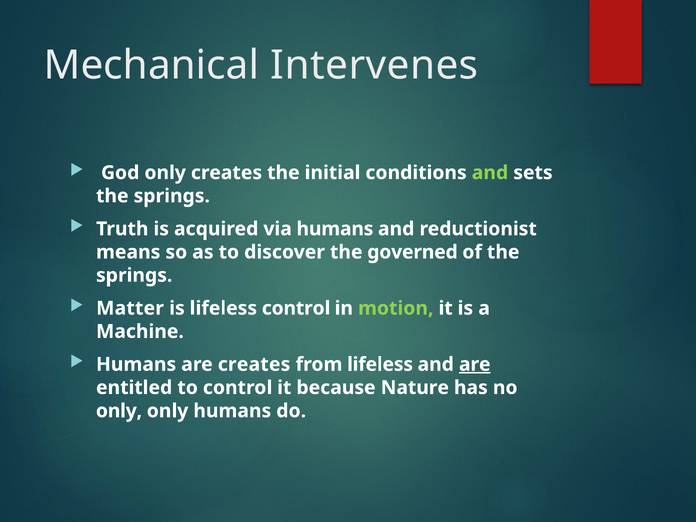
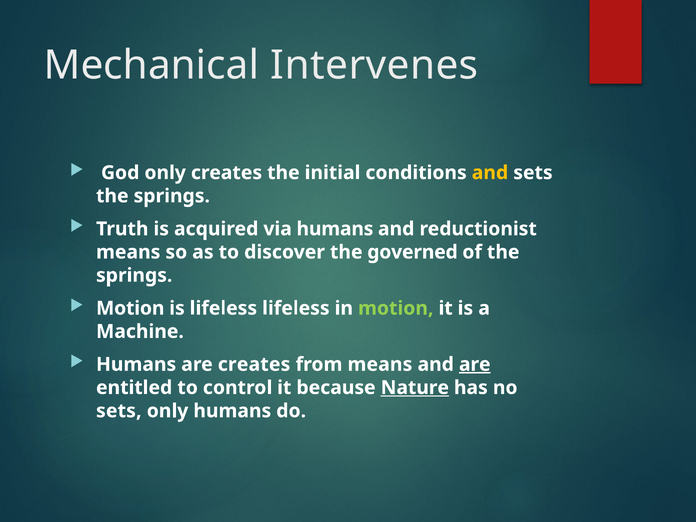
and at (490, 173) colour: light green -> yellow
Matter at (130, 308): Matter -> Motion
lifeless control: control -> lifeless
from lifeless: lifeless -> means
Nature underline: none -> present
only at (119, 411): only -> sets
